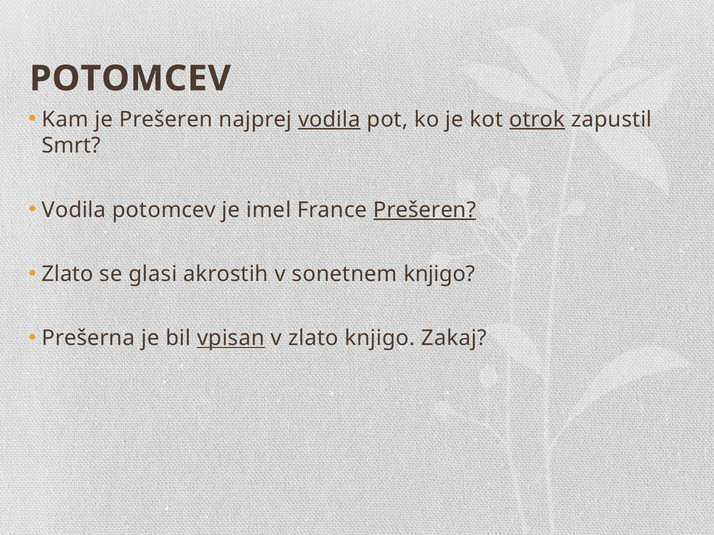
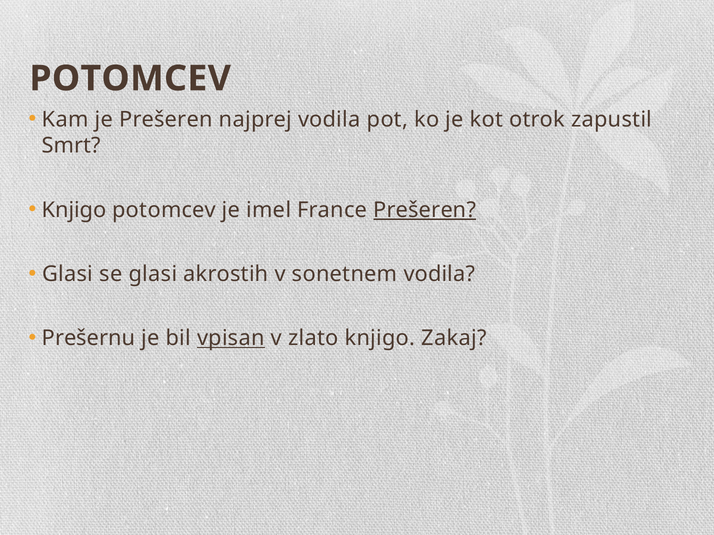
vodila at (329, 120) underline: present -> none
otrok underline: present -> none
Vodila at (74, 210): Vodila -> Knjigo
Zlato at (68, 274): Zlato -> Glasi
sonetnem knjigo: knjigo -> vodila
Prešerna: Prešerna -> Prešernu
